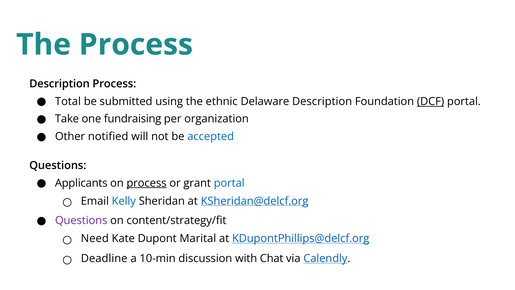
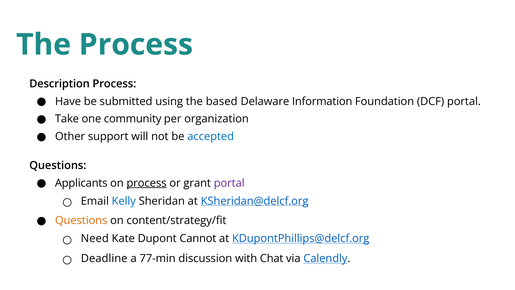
Total: Total -> Have
ethnic: ethnic -> based
Delaware Description: Description -> Information
DCF underline: present -> none
fundraising: fundraising -> community
notified: notified -> support
portal at (229, 183) colour: blue -> purple
Questions at (81, 220) colour: purple -> orange
Marital: Marital -> Cannot
10-min: 10-min -> 77-min
